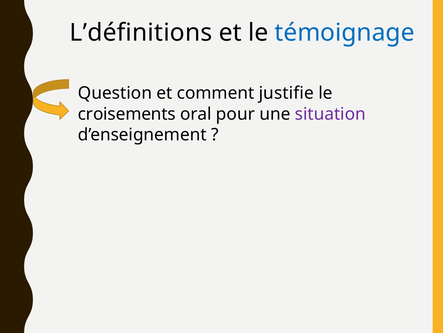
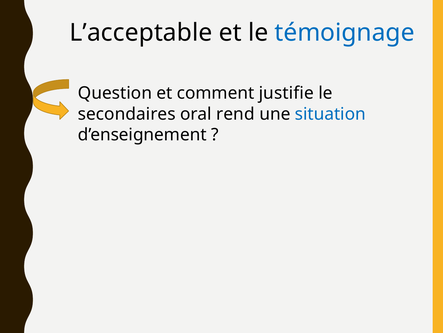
L’définitions: L’définitions -> L’acceptable
croisements: croisements -> secondaires
pour: pour -> rend
situation colour: purple -> blue
